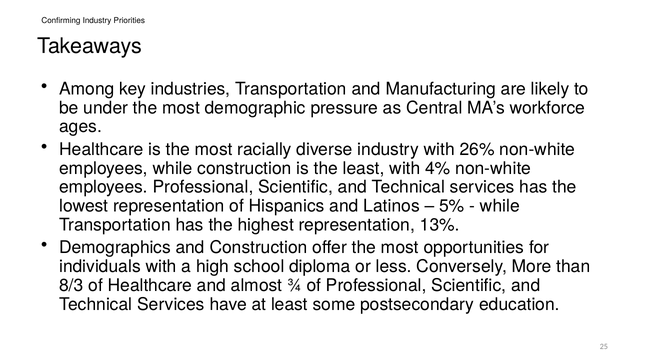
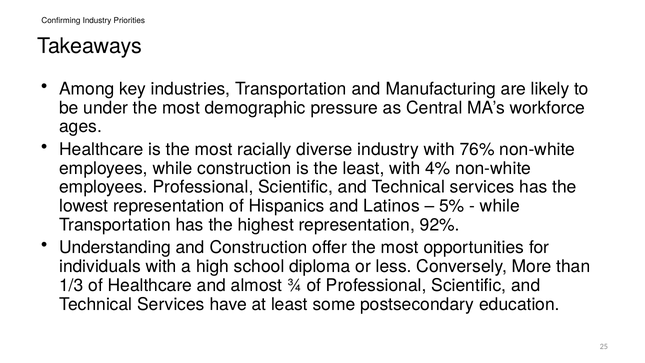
26%: 26% -> 76%
13%: 13% -> 92%
Demographics: Demographics -> Understanding
8/3: 8/3 -> 1/3
